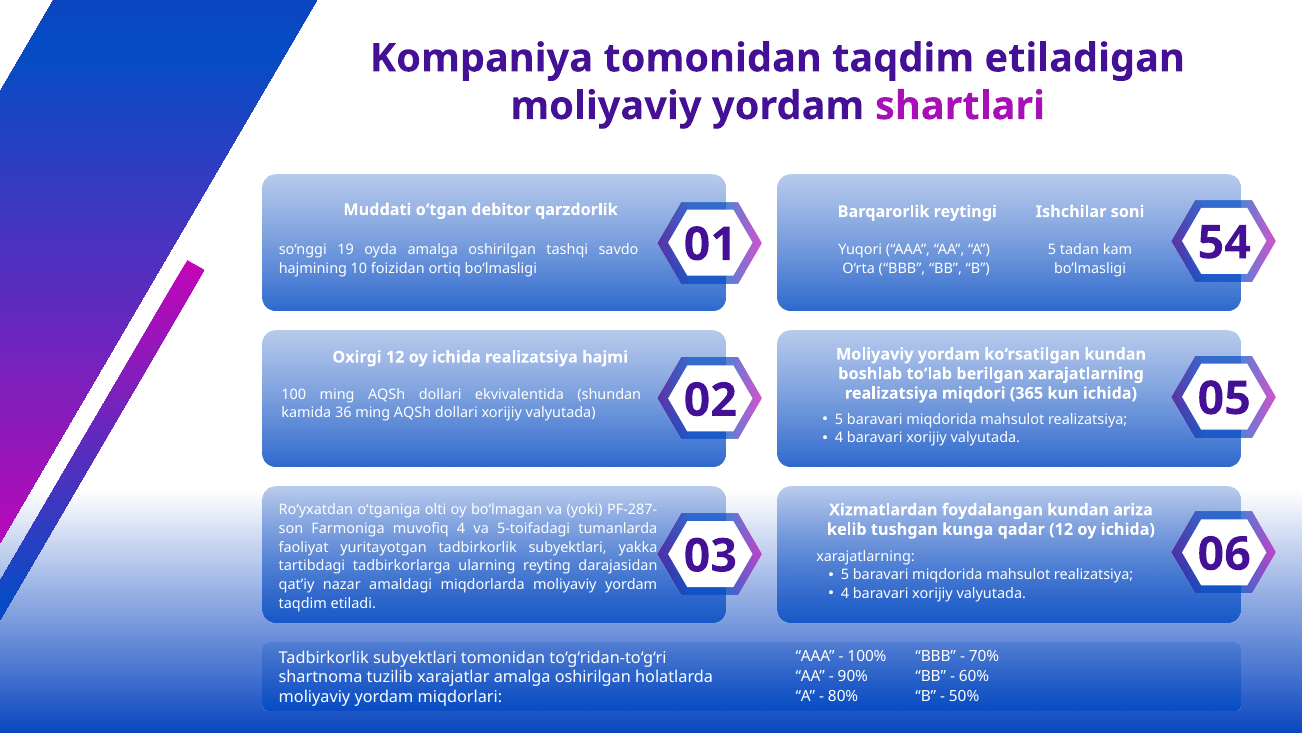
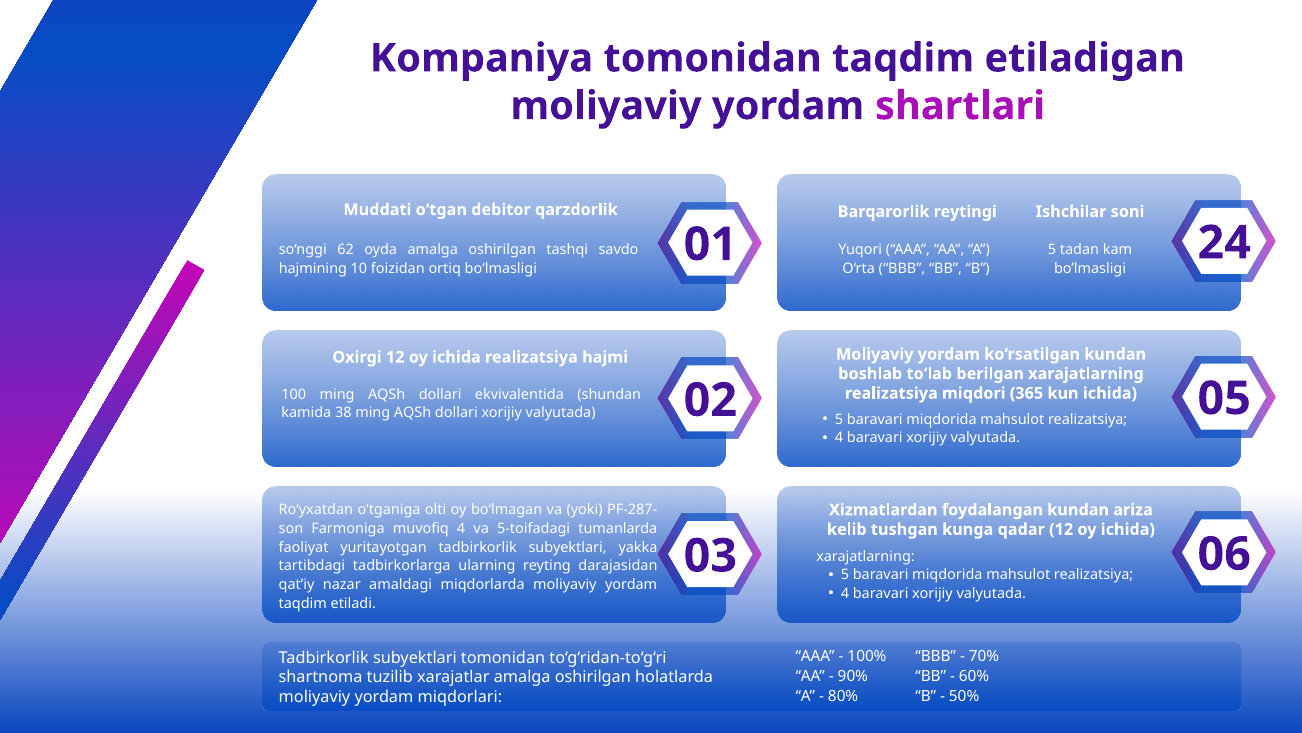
54: 54 -> 24
19: 19 -> 62
36: 36 -> 38
